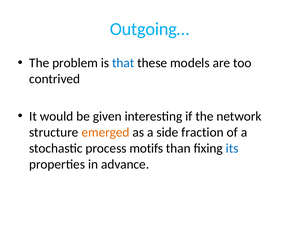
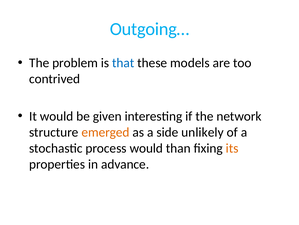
fraction: fraction -> unlikely
process motifs: motifs -> would
its colour: blue -> orange
